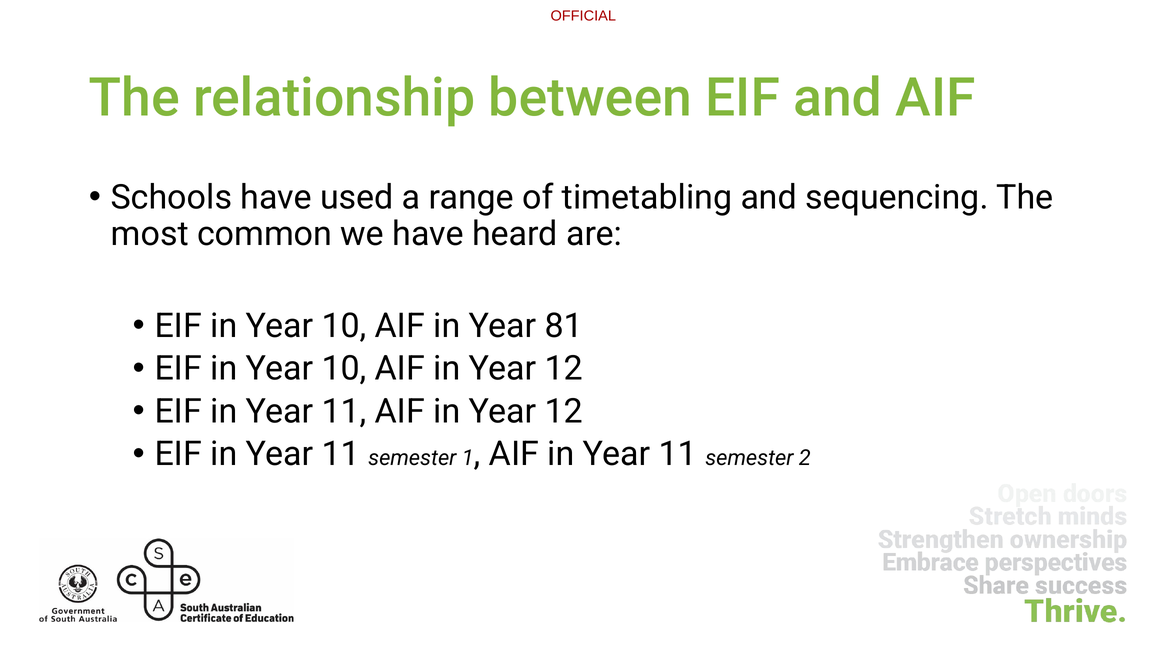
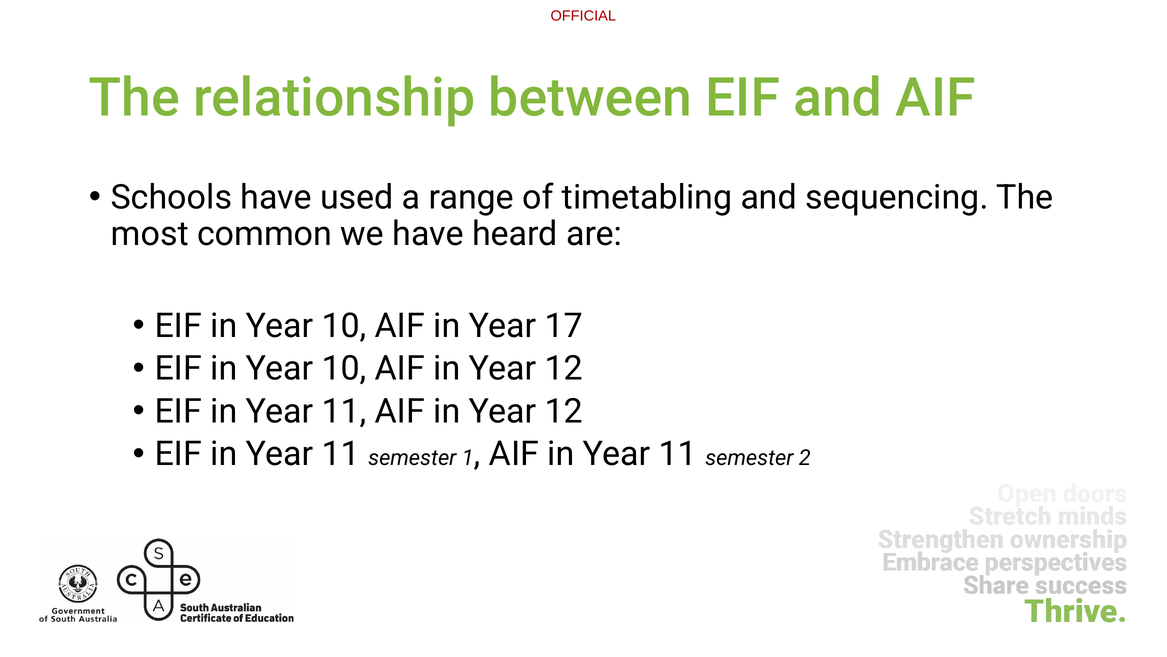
81: 81 -> 17
